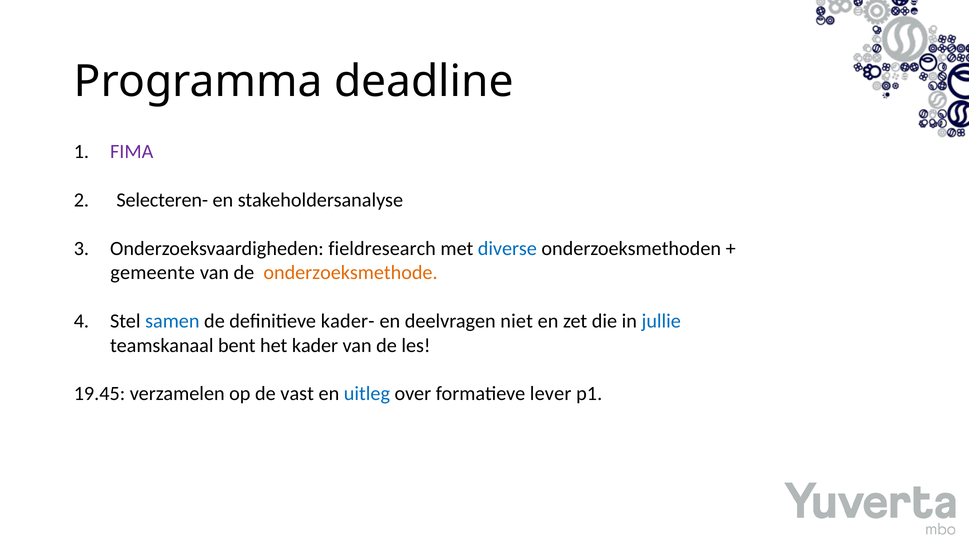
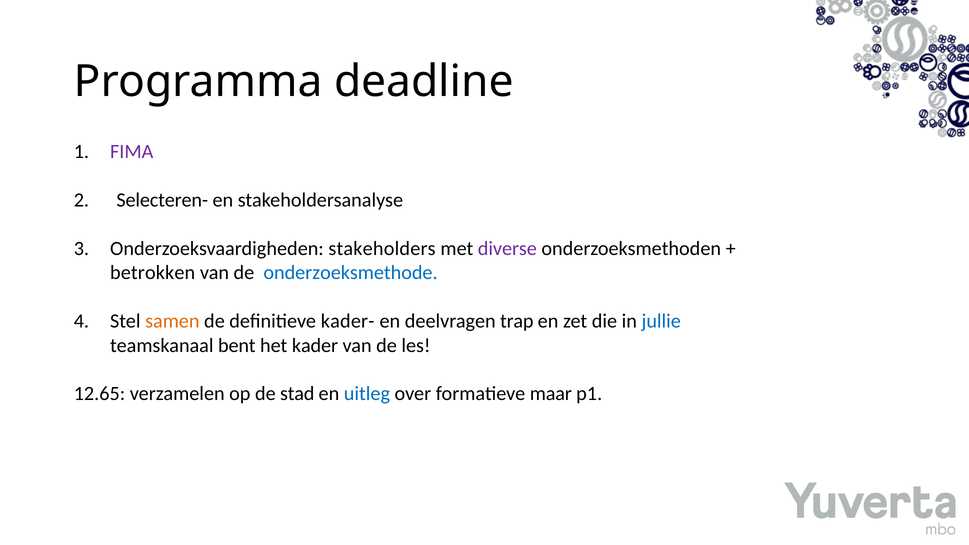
fieldresearch: fieldresearch -> stakeholders
diverse colour: blue -> purple
gemeente: gemeente -> betrokken
onderzoeksmethode colour: orange -> blue
samen colour: blue -> orange
niet: niet -> trap
19.45: 19.45 -> 12.65
vast: vast -> stad
lever: lever -> maar
